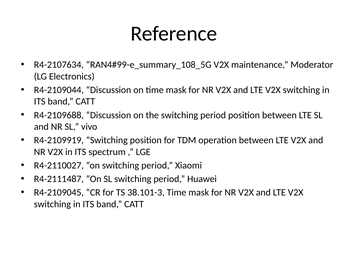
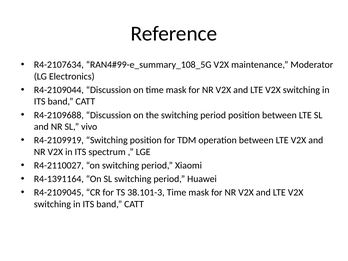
R4-2111487: R4-2111487 -> R4-1391164
